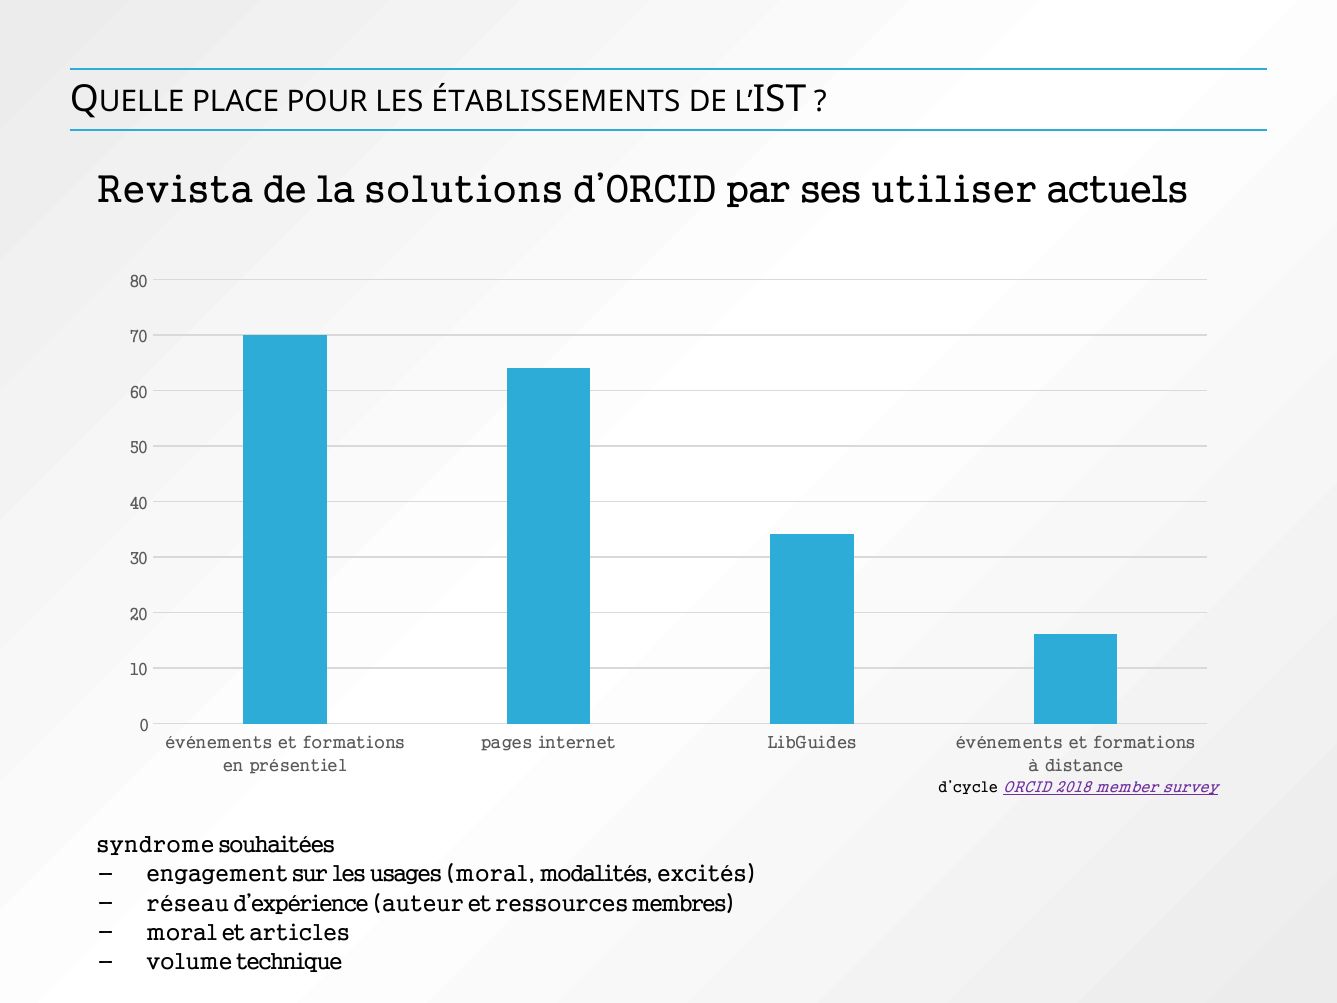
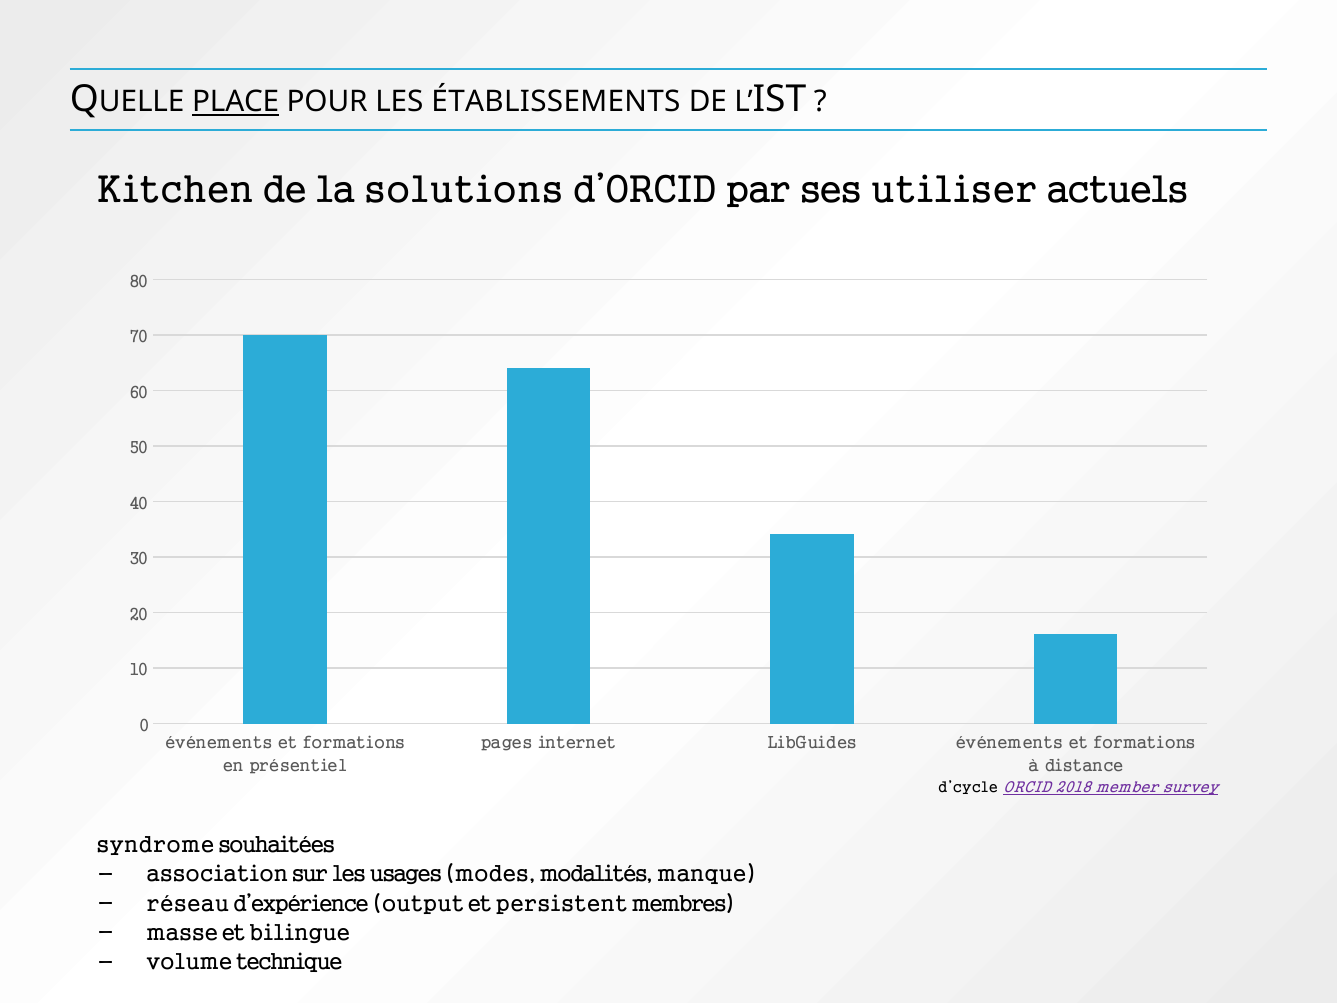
PLACE underline: none -> present
Revista: Revista -> Kitchen
engagement: engagement -> association
usages moral: moral -> modes
excités: excités -> manque
auteur: auteur -> output
ressources: ressources -> persistent
moral at (182, 933): moral -> masse
articles: articles -> bilingue
